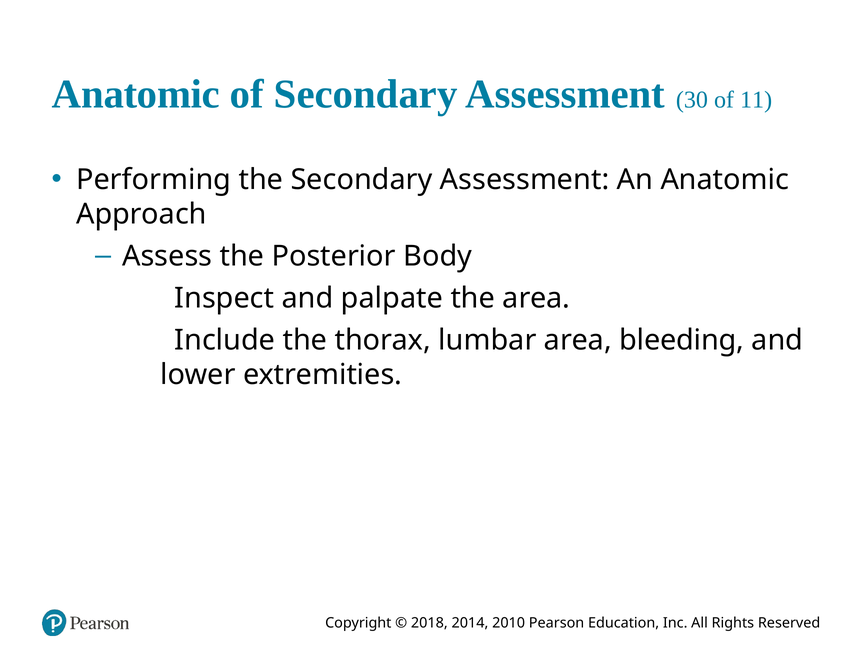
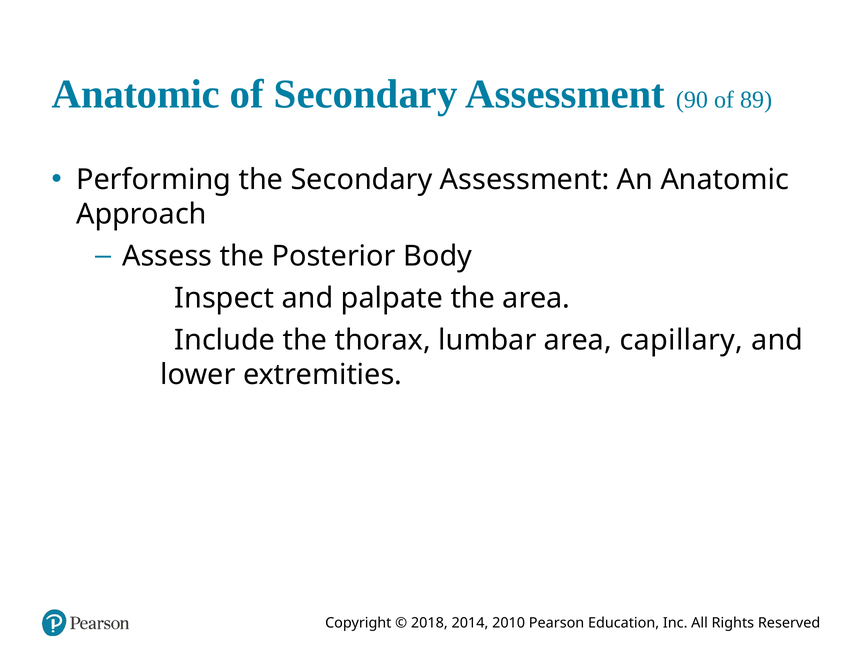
30: 30 -> 90
11: 11 -> 89
bleeding: bleeding -> capillary
